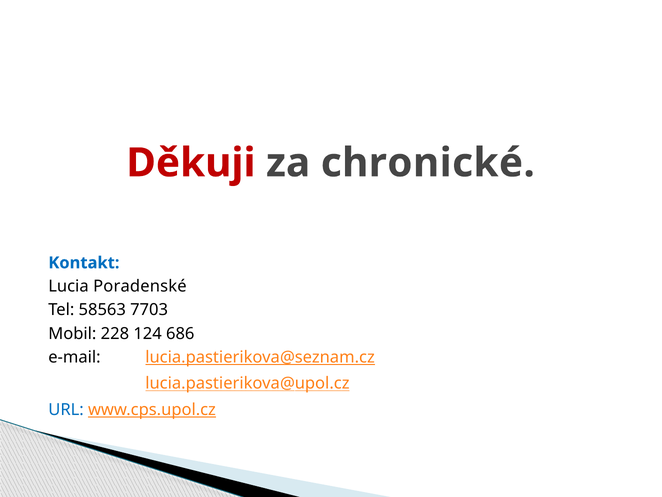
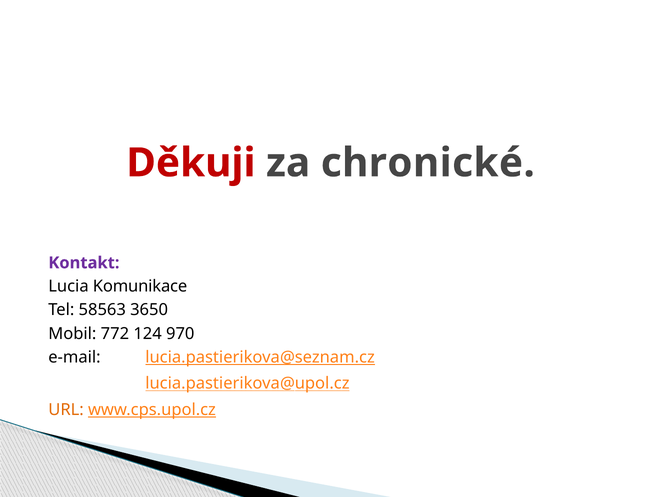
Kontakt colour: blue -> purple
Poradenské: Poradenské -> Komunikace
7703: 7703 -> 3650
228: 228 -> 772
686: 686 -> 970
URL colour: blue -> orange
